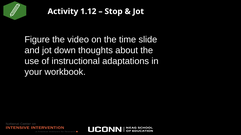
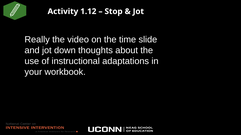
Figure: Figure -> Really
